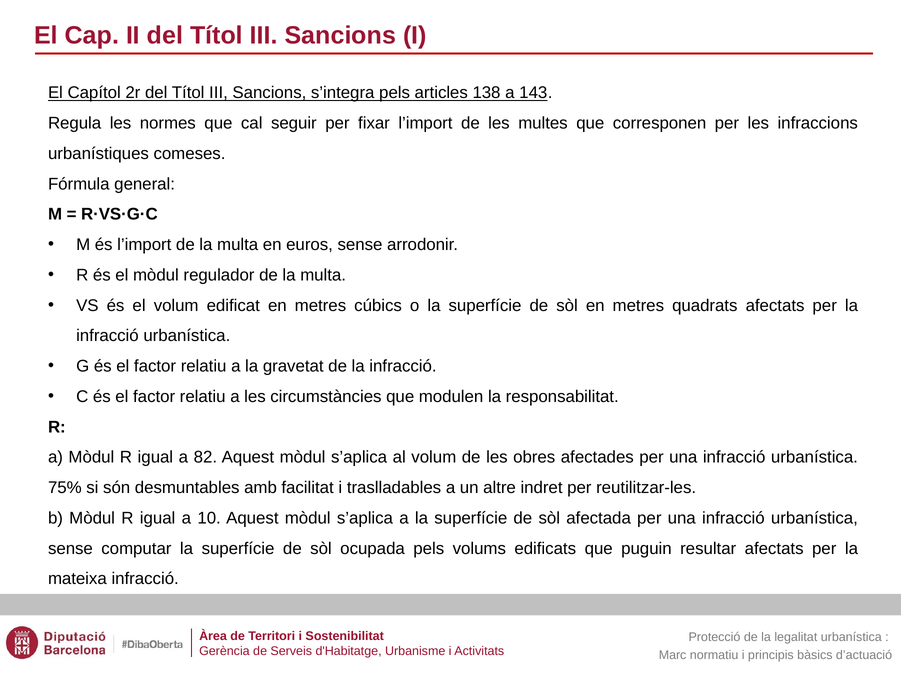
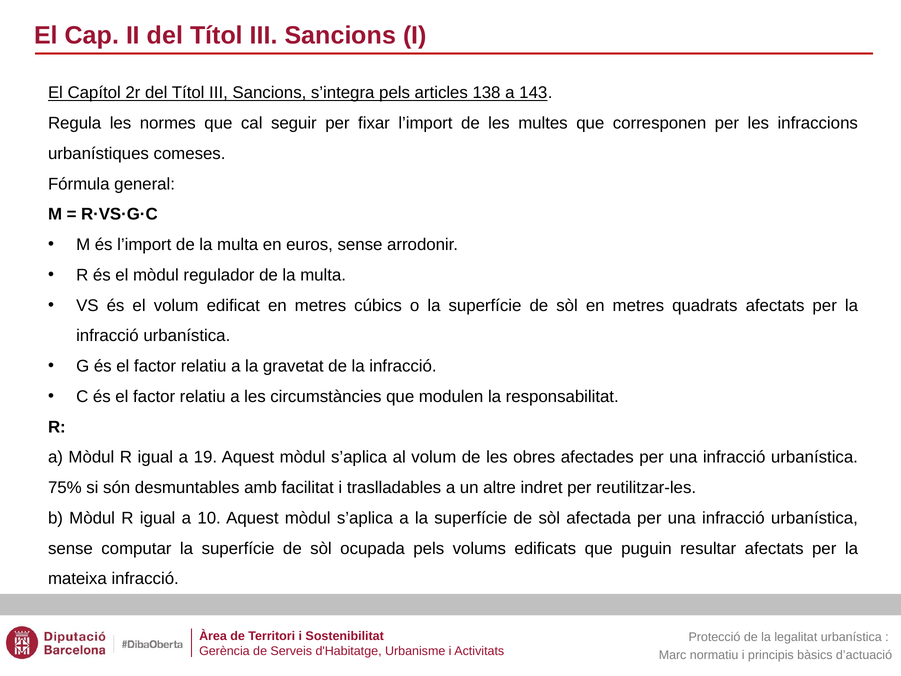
82: 82 -> 19
